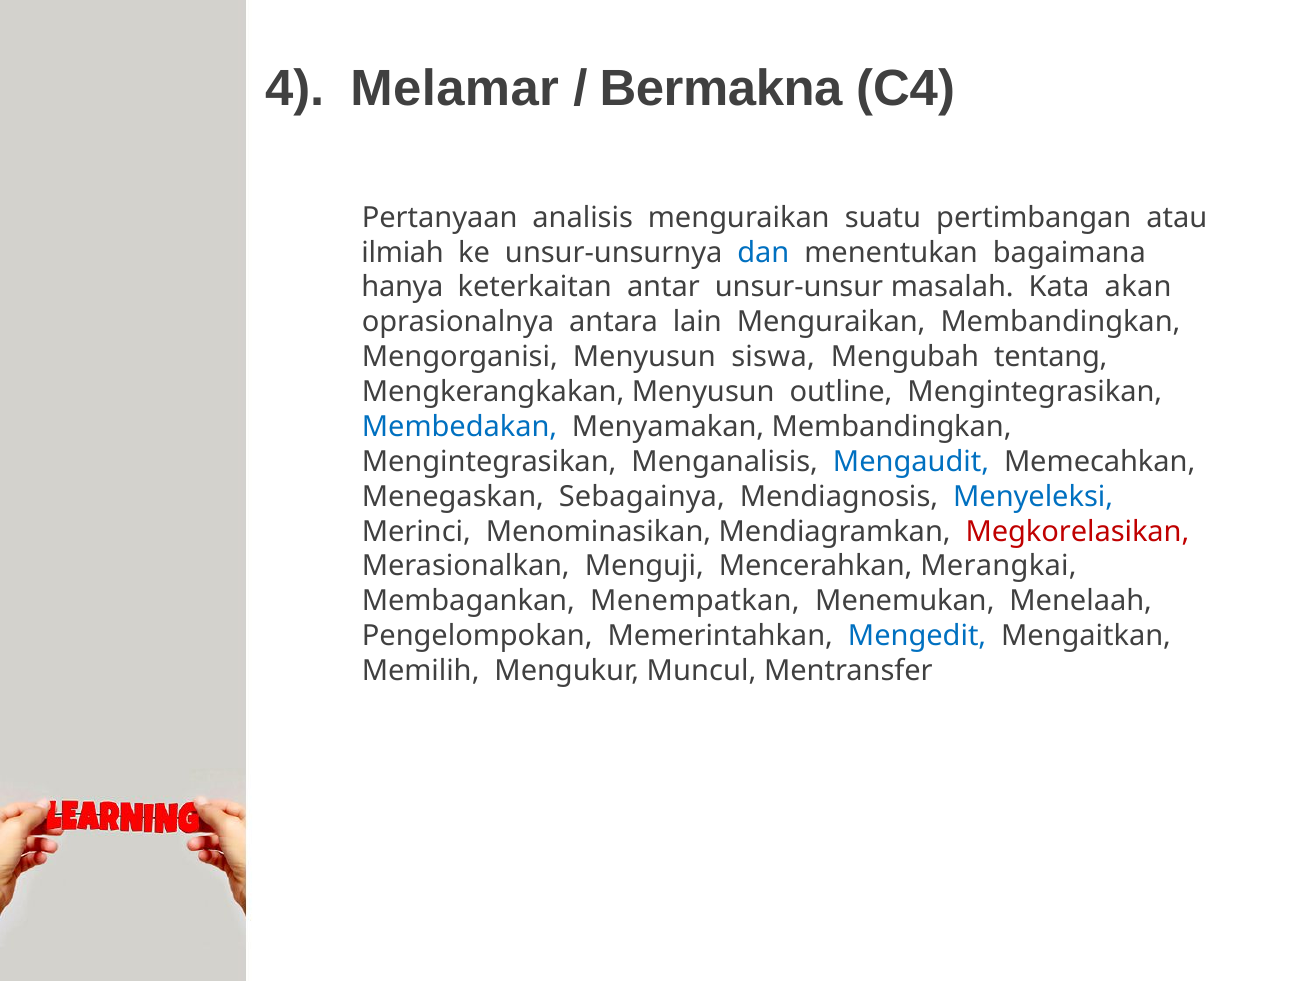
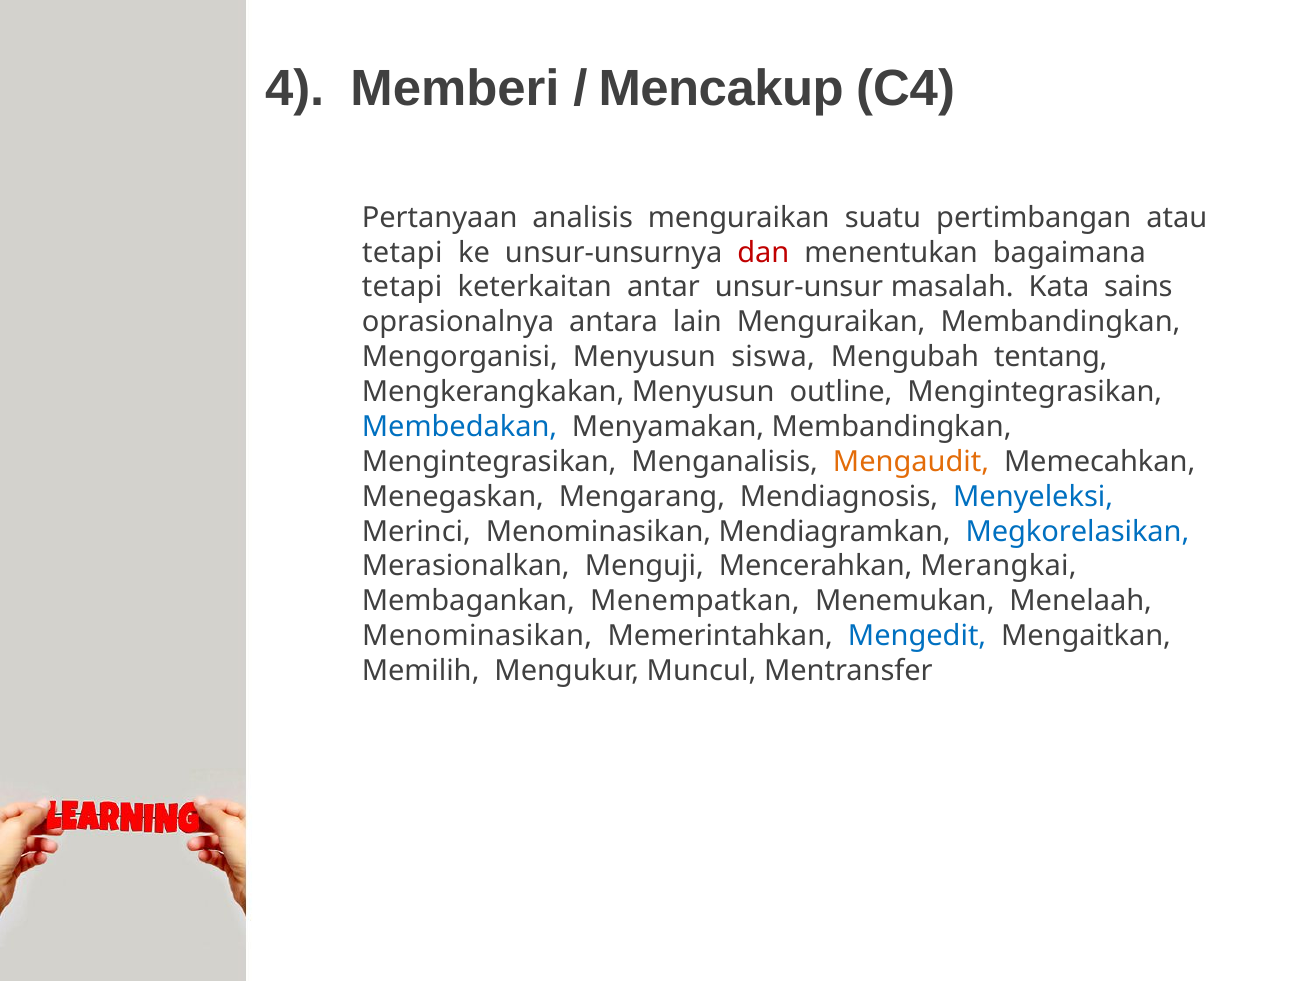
Melamar: Melamar -> Memberi
Bermakna: Bermakna -> Mencakup
ilmiah at (403, 253): ilmiah -> tetapi
dan colour: blue -> red
hanya at (402, 287): hanya -> tetapi
akan: akan -> sains
Mengaudit colour: blue -> orange
Sebagainya: Sebagainya -> Mengarang
Megkorelasikan colour: red -> blue
Pengelompokan at (477, 636): Pengelompokan -> Menominasikan
